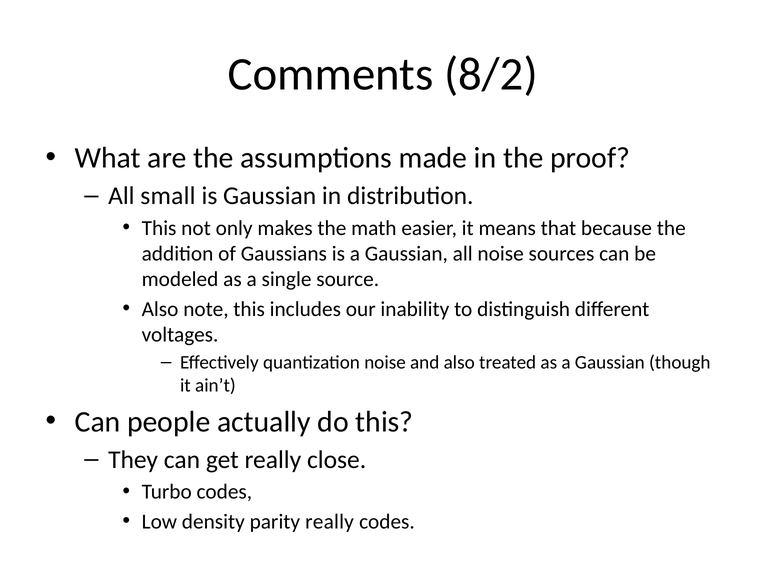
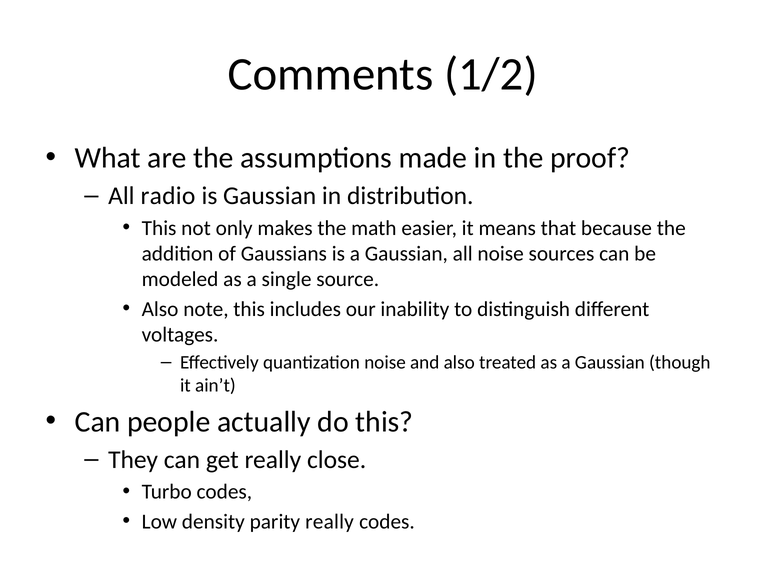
8/2: 8/2 -> 1/2
small: small -> radio
